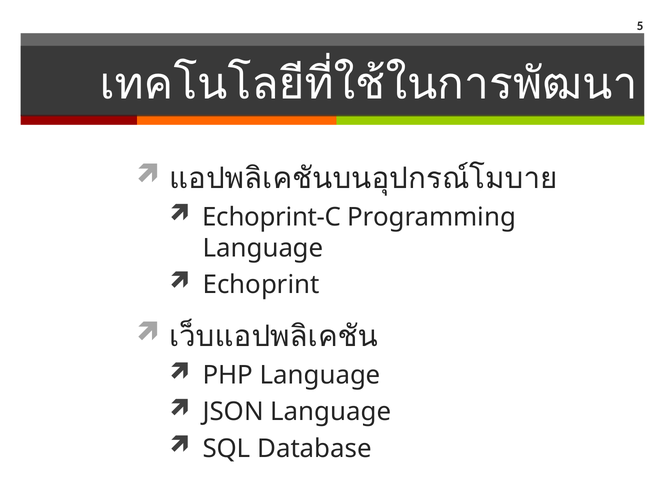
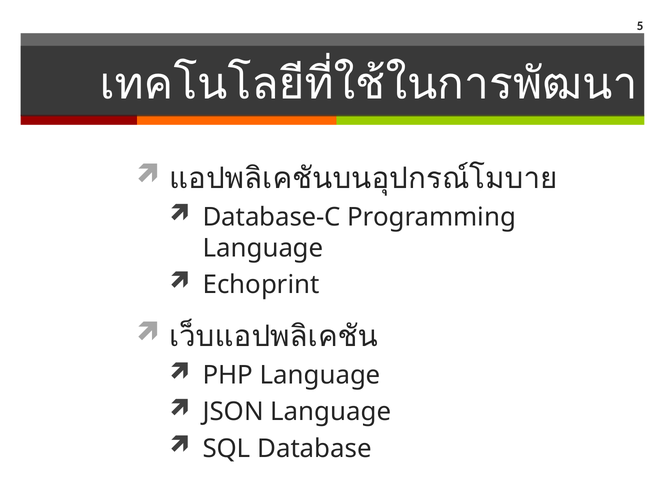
Echoprint-C: Echoprint-C -> Database-C
